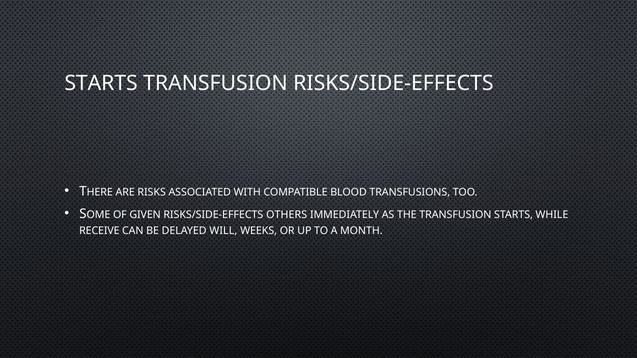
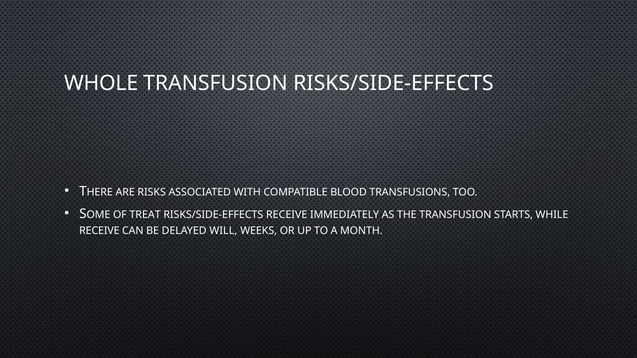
STARTS at (101, 83): STARTS -> WHOLE
GIVEN: GIVEN -> TREAT
RISKS/SIDE-EFFECTS OTHERS: OTHERS -> RECEIVE
